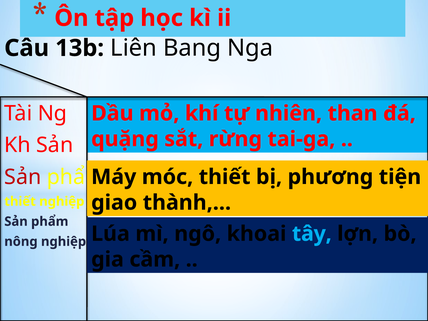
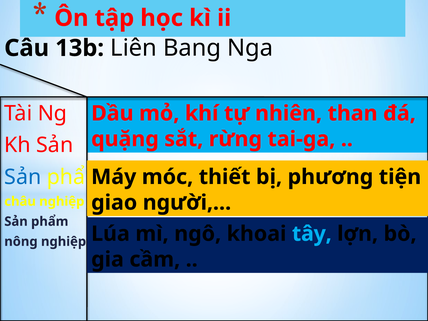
Sản at (23, 177) colour: red -> blue
thành,…: thành,… -> người,…
thiết at (20, 201): thiết -> châu
